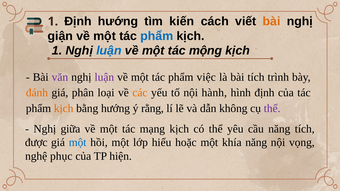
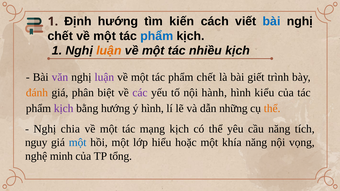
bài at (272, 21) colour: orange -> blue
giận at (60, 36): giận -> chết
luận at (109, 51) colour: blue -> orange
mộng: mộng -> nhiều
phẩm việc: việc -> chết
bài tích: tích -> giết
loại: loại -> biệt
các colour: orange -> purple
hình định: định -> kiểu
kịch at (64, 108) colour: orange -> purple
ý rằng: rằng -> hình
không: không -> những
thể at (272, 108) colour: purple -> orange
giữa: giữa -> chia
được: được -> nguy
phục: phục -> minh
hiện: hiện -> tổng
